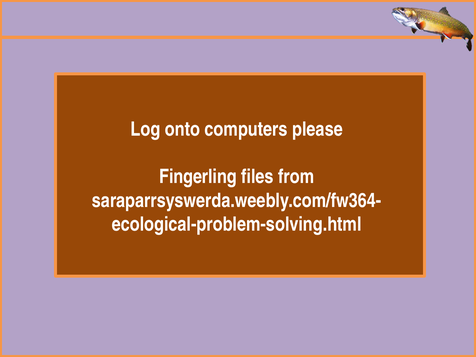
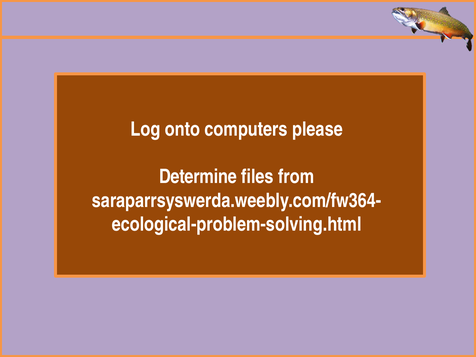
Fingerling: Fingerling -> Determine
